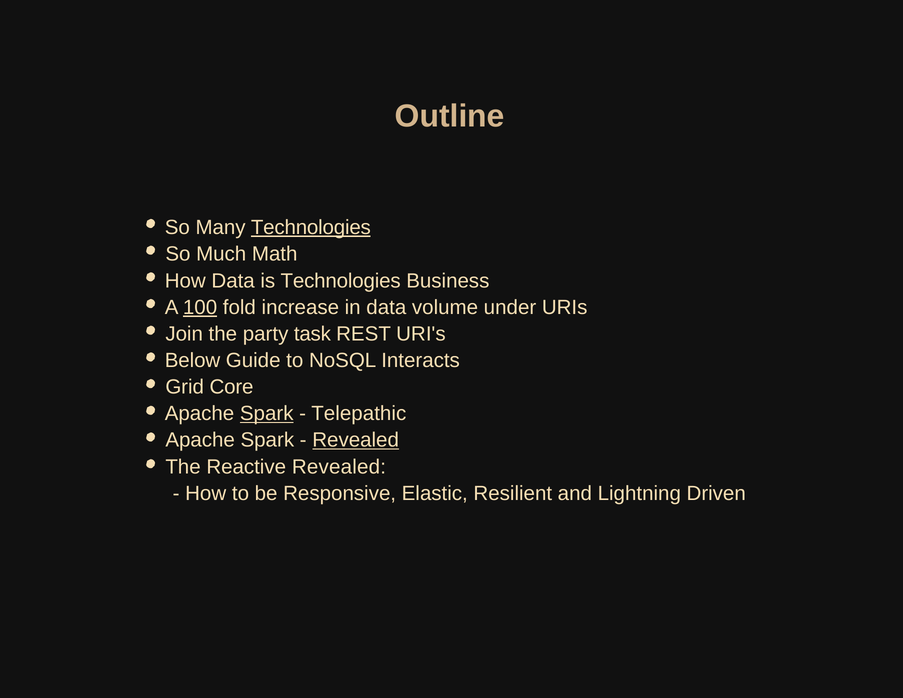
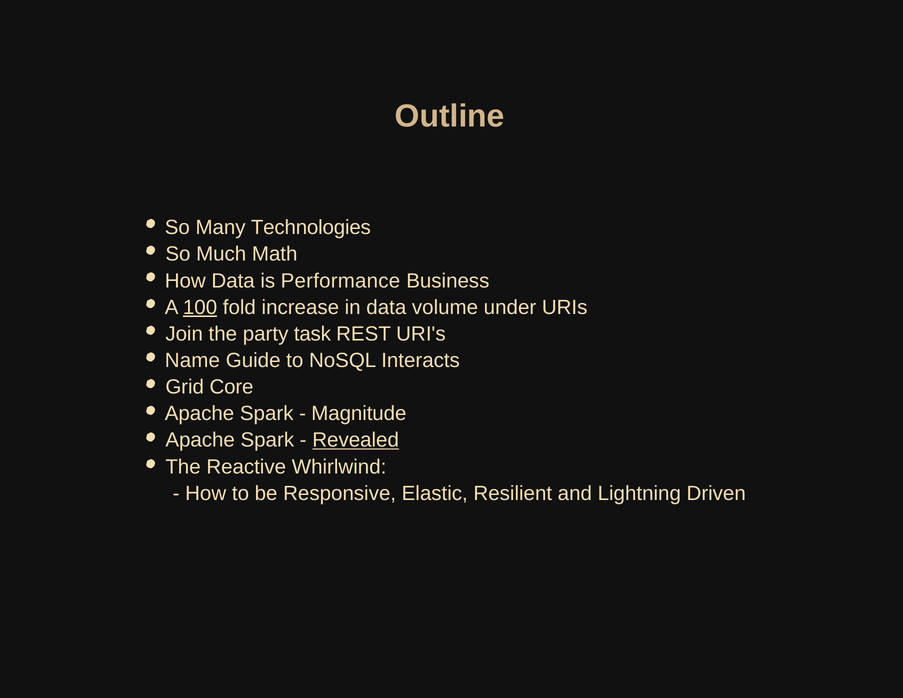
Technologies at (311, 227) underline: present -> none
is Technologies: Technologies -> Performance
Below: Below -> Name
Spark at (267, 413) underline: present -> none
Telepathic: Telepathic -> Magnitude
Reactive Revealed: Revealed -> Whirlwind
